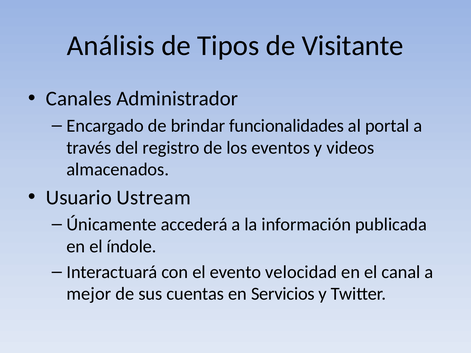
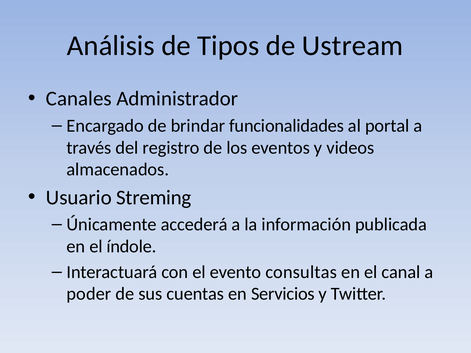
Visitante: Visitante -> Ustream
Ustream: Ustream -> Streming
velocidad: velocidad -> consultas
mejor: mejor -> poder
